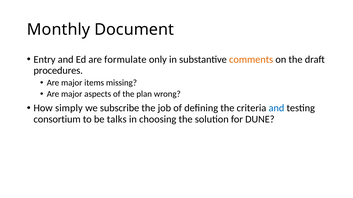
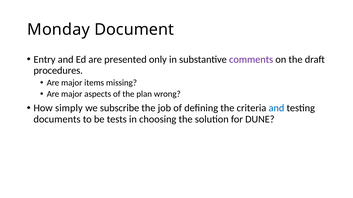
Monthly: Monthly -> Monday
formulate: formulate -> presented
comments colour: orange -> purple
consortium: consortium -> documents
talks: talks -> tests
